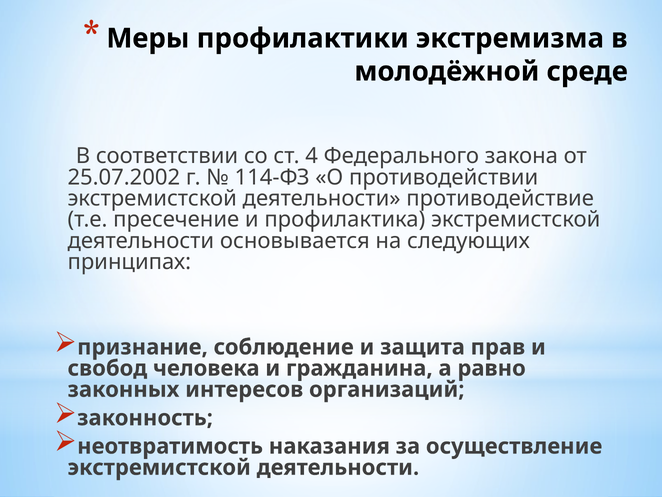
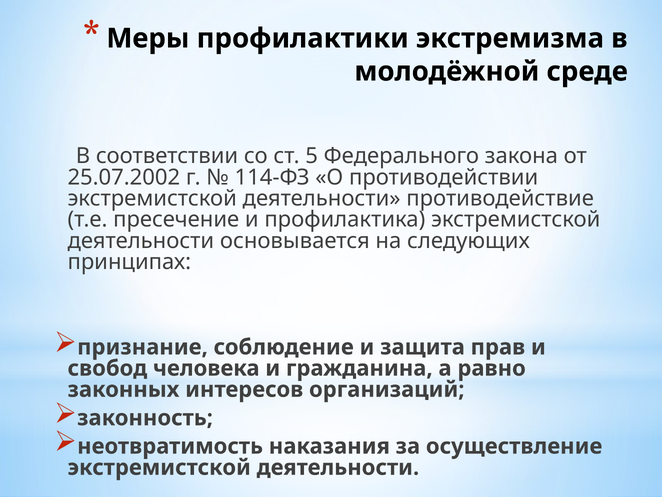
4: 4 -> 5
